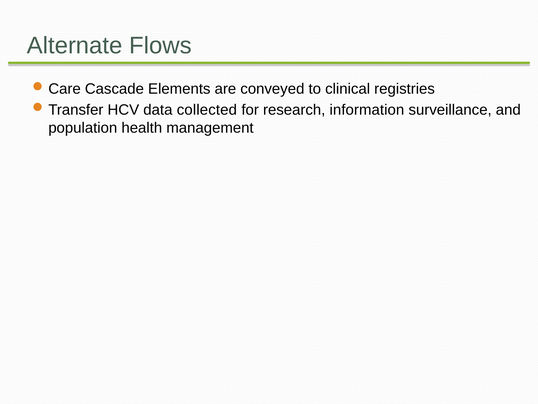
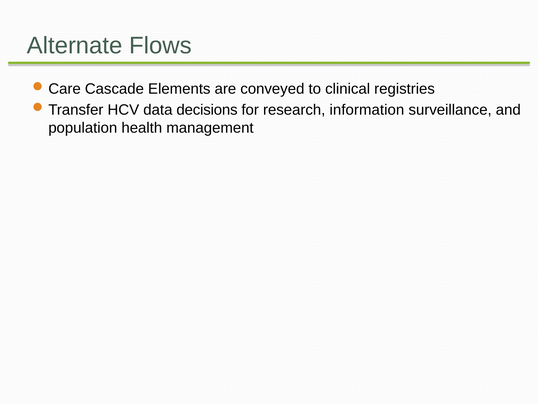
collected: collected -> decisions
